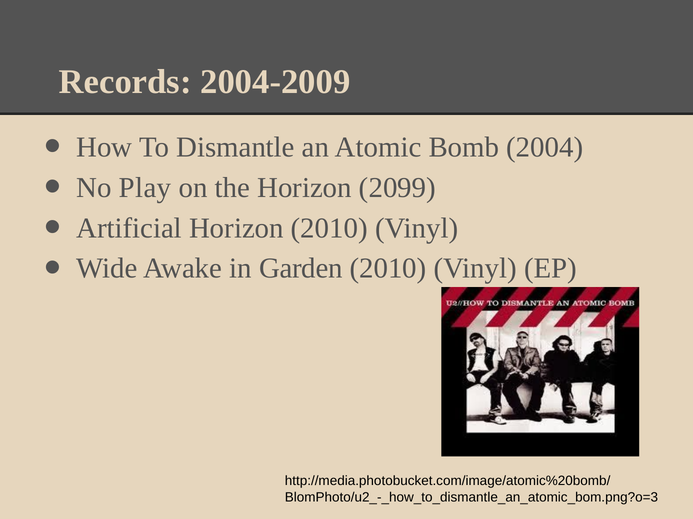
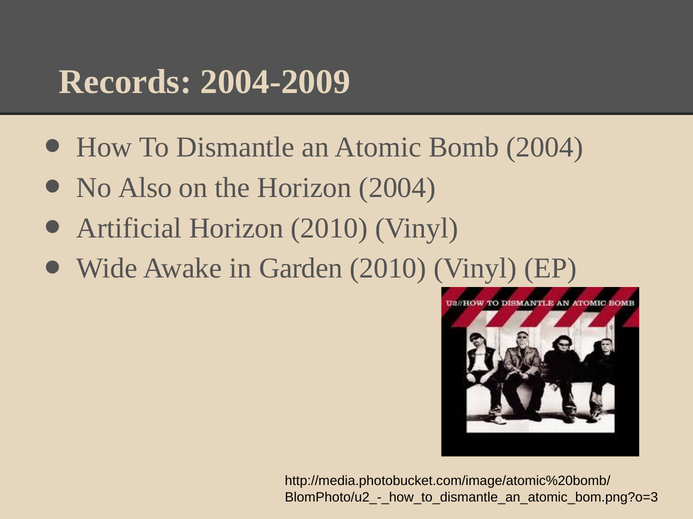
Play: Play -> Also
Horizon 2099: 2099 -> 2004
